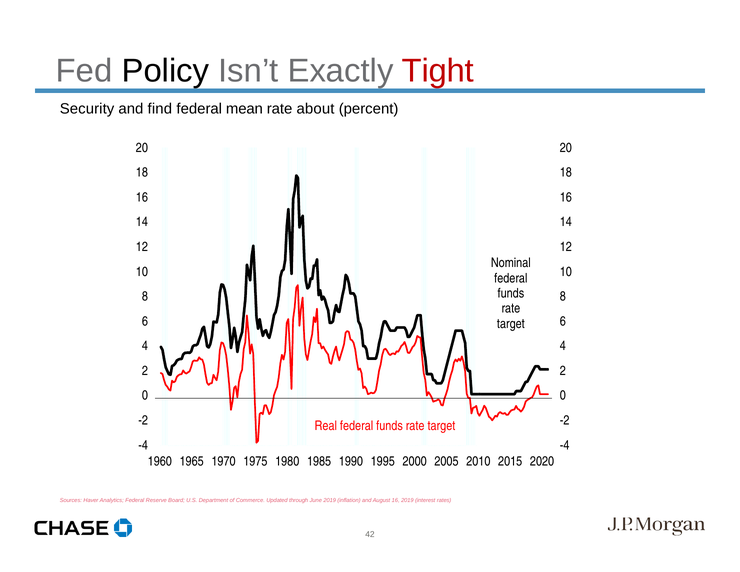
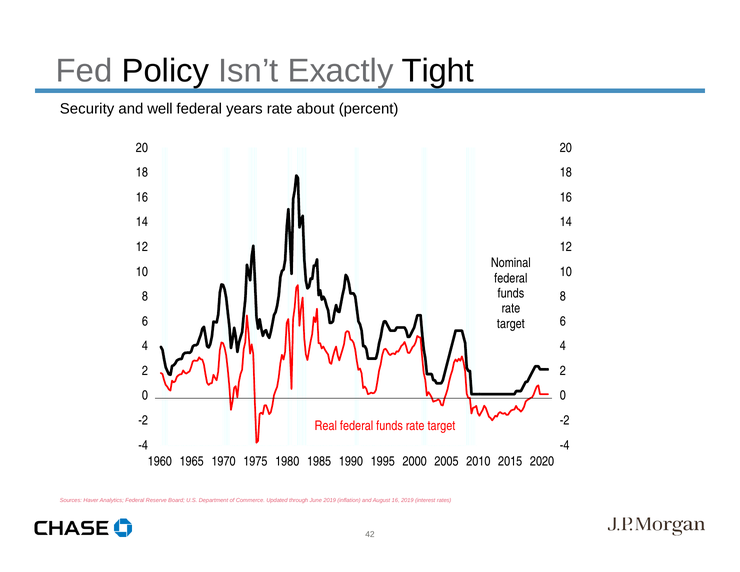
Tight colour: red -> black
find: find -> well
mean: mean -> years
